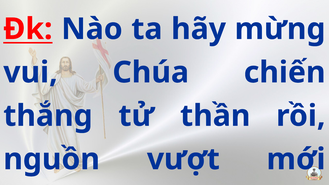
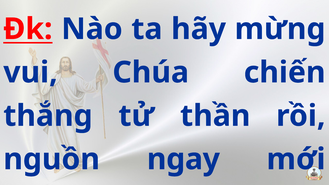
vượt: vượt -> ngay
